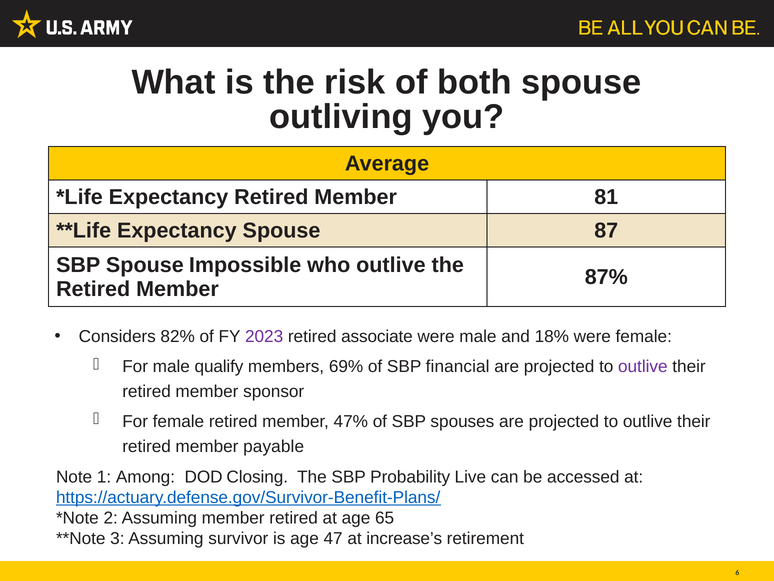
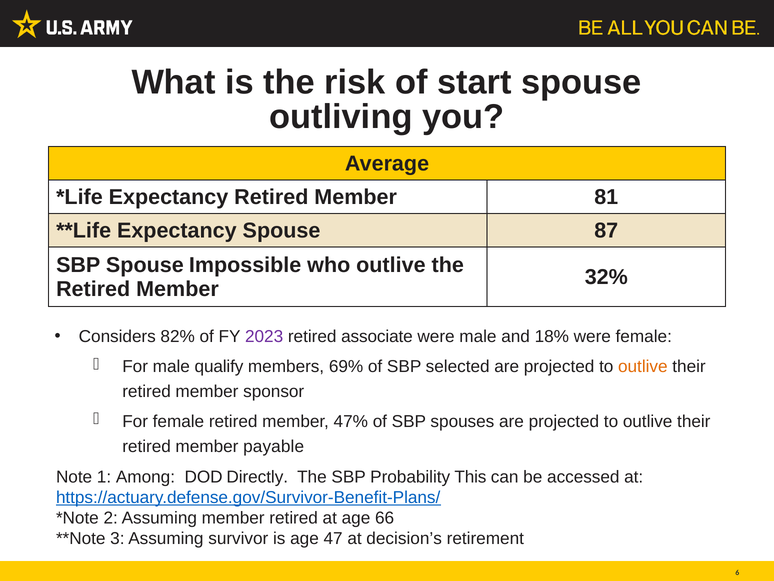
both: both -> start
87%: 87% -> 32%
financial: financial -> selected
outlive at (643, 366) colour: purple -> orange
Closing: Closing -> Directly
Live: Live -> This
65: 65 -> 66
increase’s: increase’s -> decision’s
